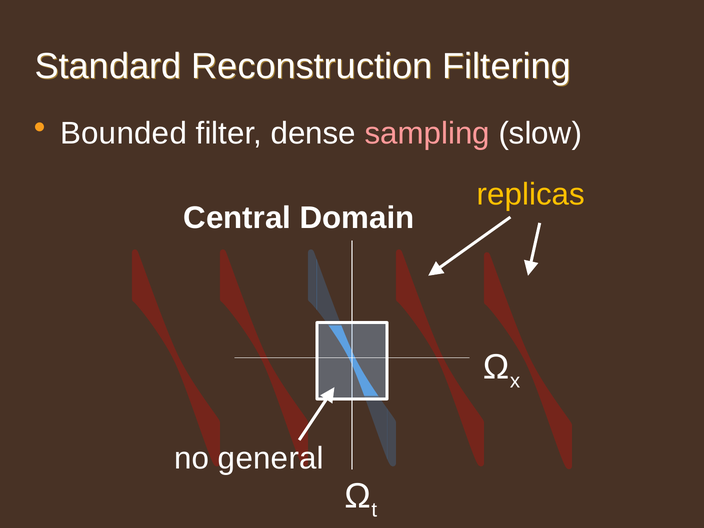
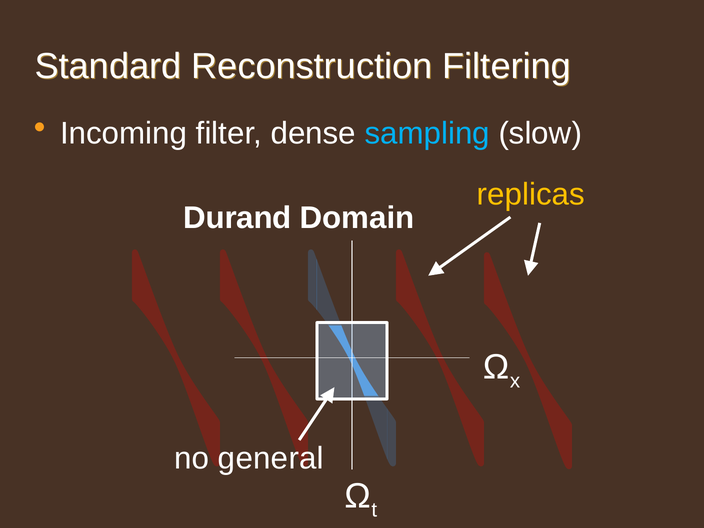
Bounded: Bounded -> Incoming
sampling colour: pink -> light blue
Central: Central -> Durand
